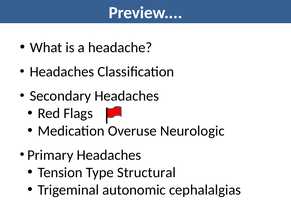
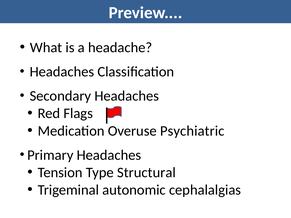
Neurologic: Neurologic -> Psychiatric
